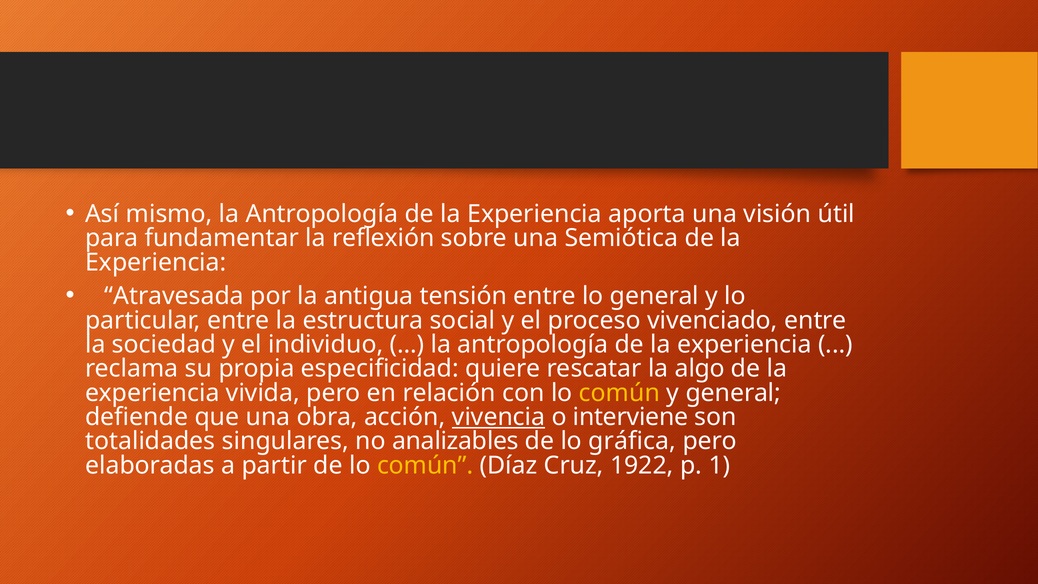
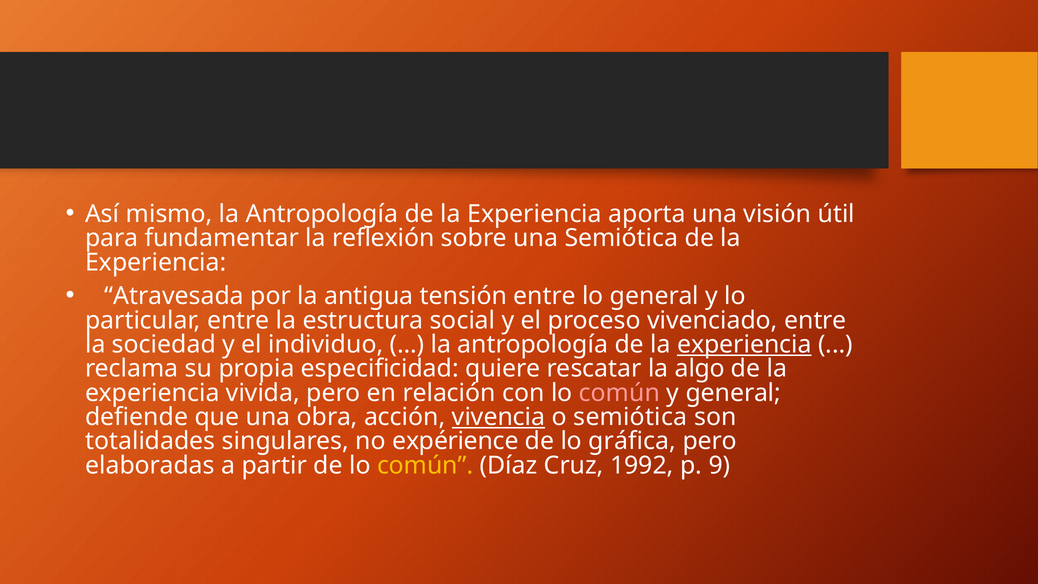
experiencia at (744, 344) underline: none -> present
común at (619, 393) colour: yellow -> pink
o interviene: interviene -> semiótica
analizables: analizables -> expérience
1922: 1922 -> 1992
1: 1 -> 9
